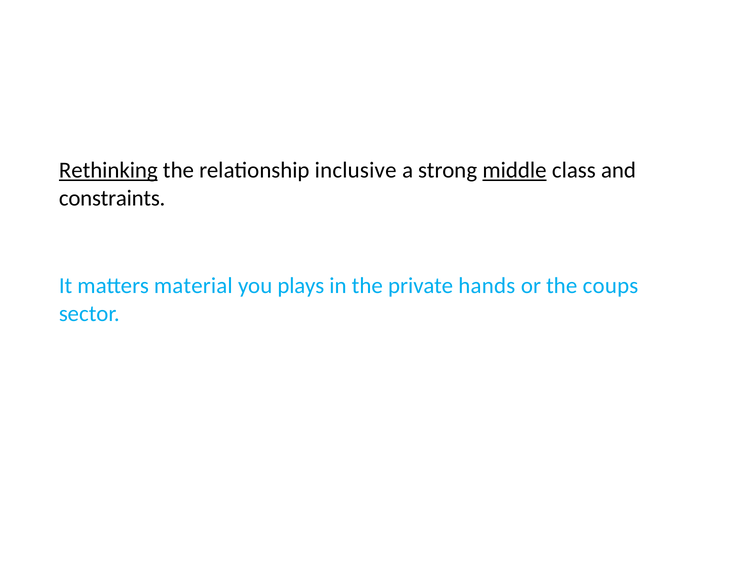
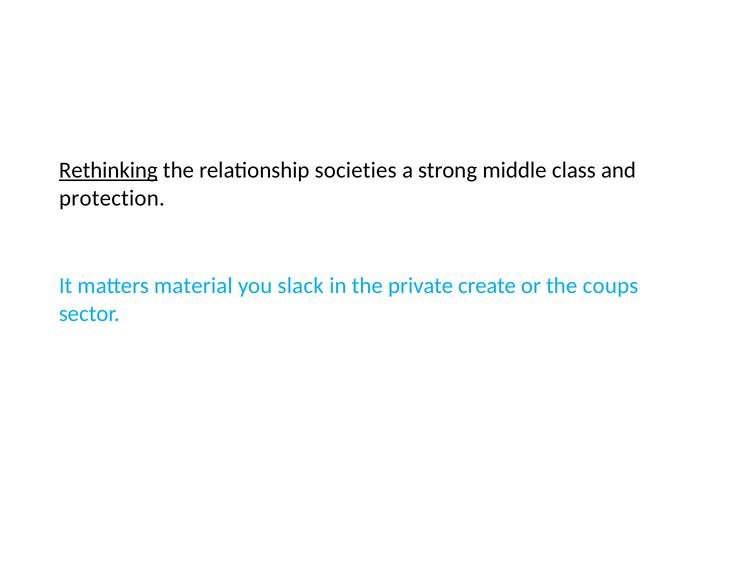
inclusive: inclusive -> societies
middle underline: present -> none
constraints: constraints -> protection
plays: plays -> slack
hands: hands -> create
